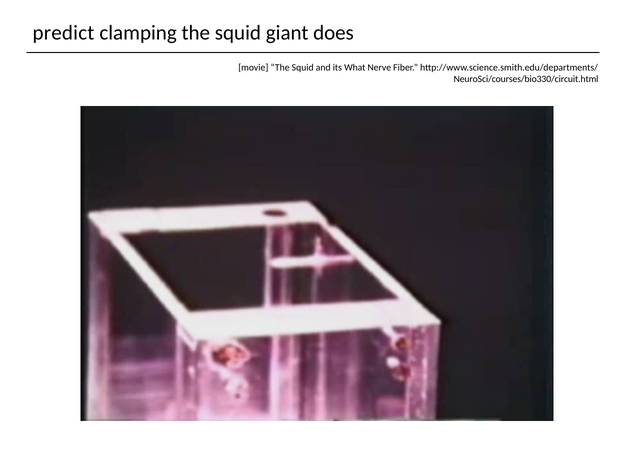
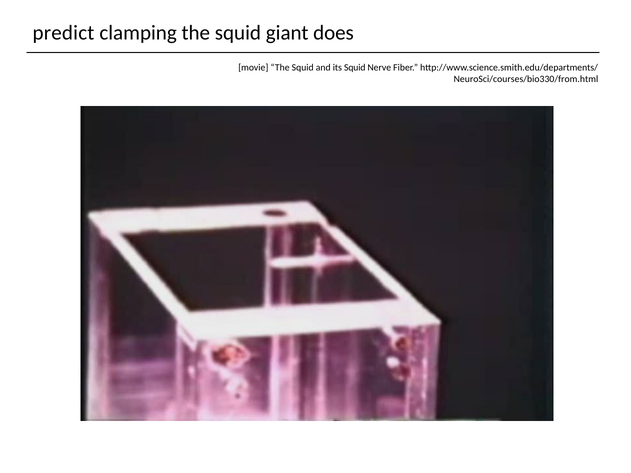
its What: What -> Squid
NeuroSci/courses/bio330/circuit.html: NeuroSci/courses/bio330/circuit.html -> NeuroSci/courses/bio330/from.html
